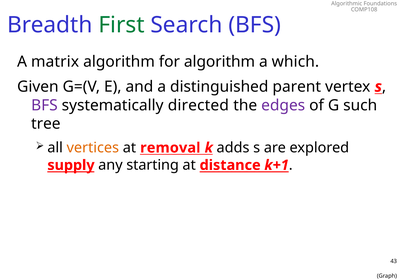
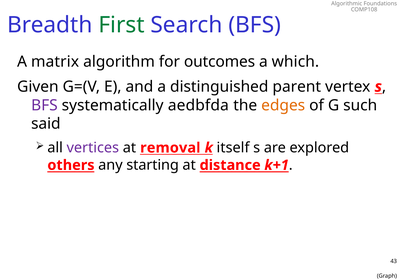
for algorithm: algorithm -> outcomes
directed: directed -> aedbfda
edges colour: purple -> orange
tree: tree -> said
vertices colour: orange -> purple
adds: adds -> itself
supply: supply -> others
